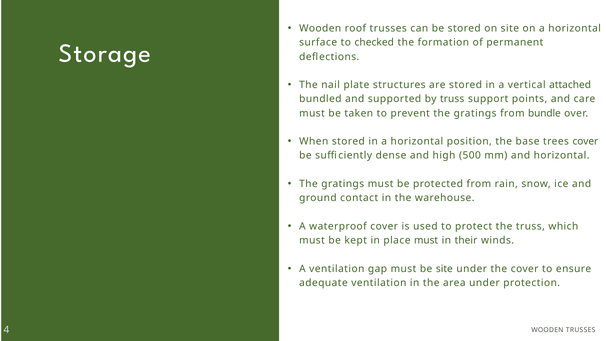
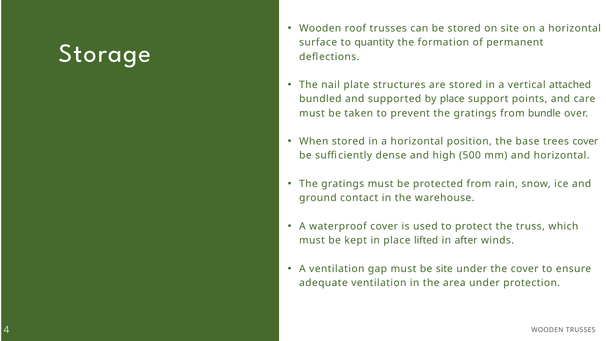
checked: checked -> quantity
by truss: truss -> place
place must: must -> lifted
their: their -> after
